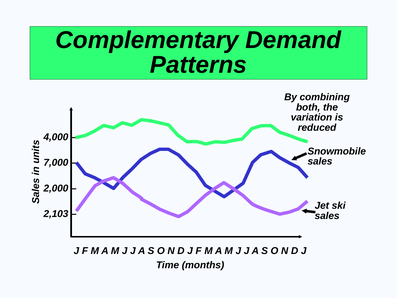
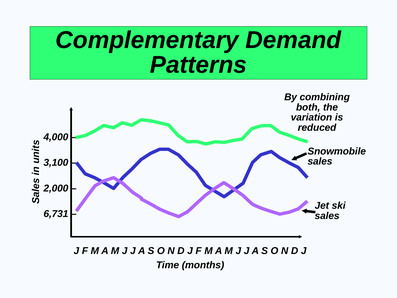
7,000: 7,000 -> 3,100
2,103: 2,103 -> 6,731
